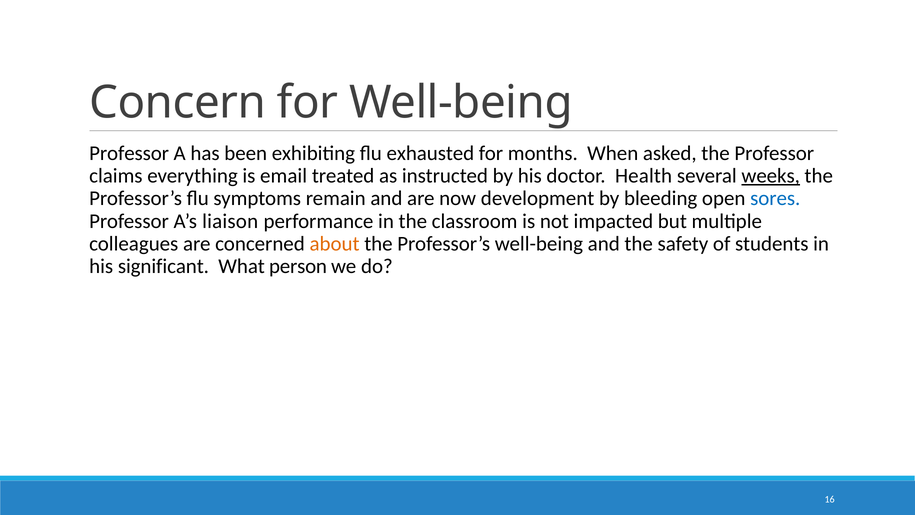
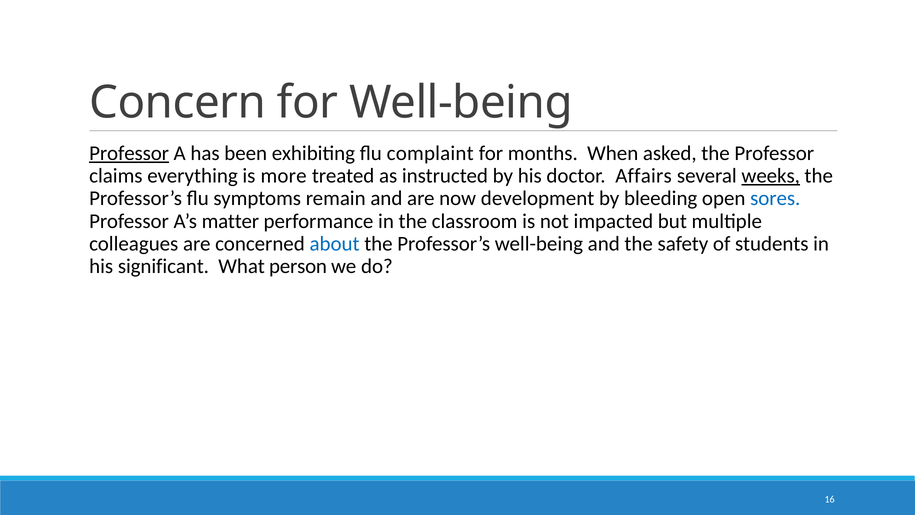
Professor at (129, 153) underline: none -> present
exhausted: exhausted -> complaint
email: email -> more
Health: Health -> Affairs
liaison: liaison -> matter
about colour: orange -> blue
